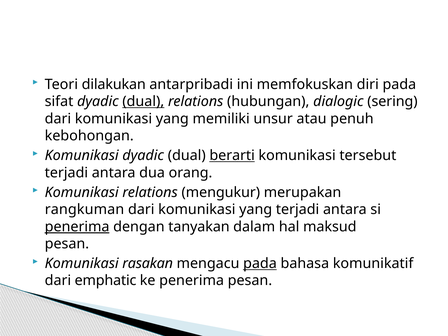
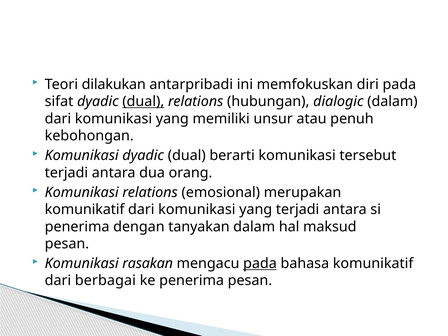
dialogic sering: sering -> dalam
berarti underline: present -> none
mengukur: mengukur -> emosional
rangkuman at (84, 209): rangkuman -> komunikatif
penerima at (77, 227) underline: present -> none
emphatic: emphatic -> berbagai
